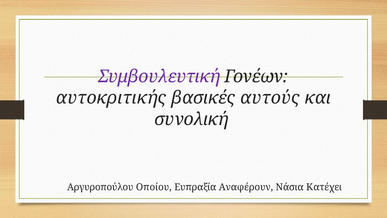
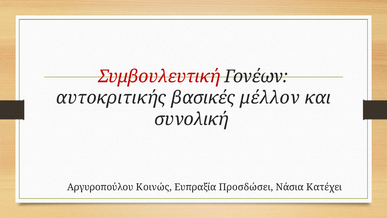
Συμβουλευτική colour: purple -> red
αυτούς: αυτούς -> μέλλον
Οποίου: Οποίου -> Κοινώς
Αναφέρουν: Αναφέρουν -> Προσδώσει
